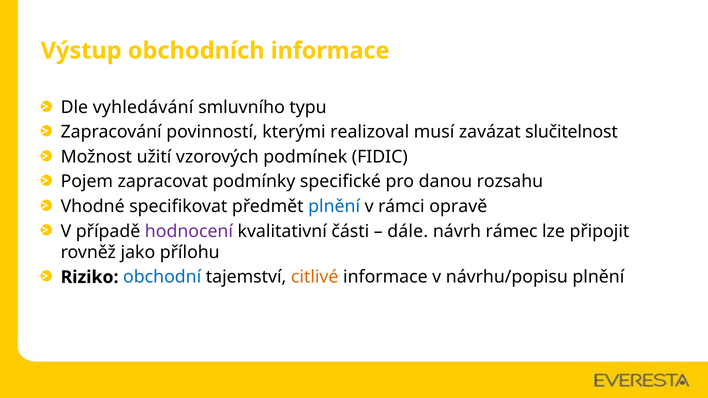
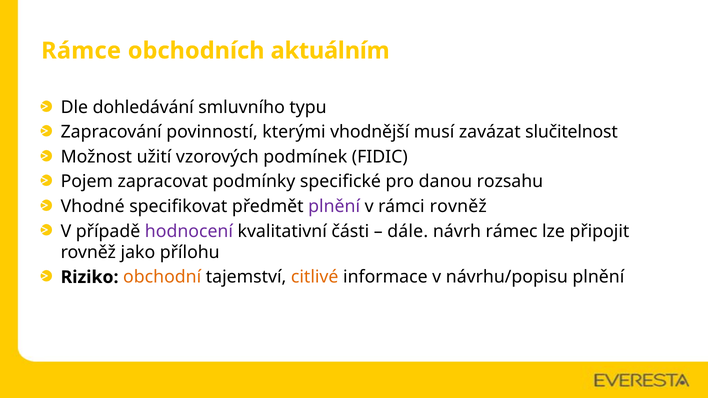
Výstup: Výstup -> Rámce
obchodních informace: informace -> aktuálním
vyhledávání: vyhledávání -> dohledávání
realizoval: realizoval -> vhodnější
plnění at (334, 207) colour: blue -> purple
rámci opravě: opravě -> rovněž
obchodní colour: blue -> orange
